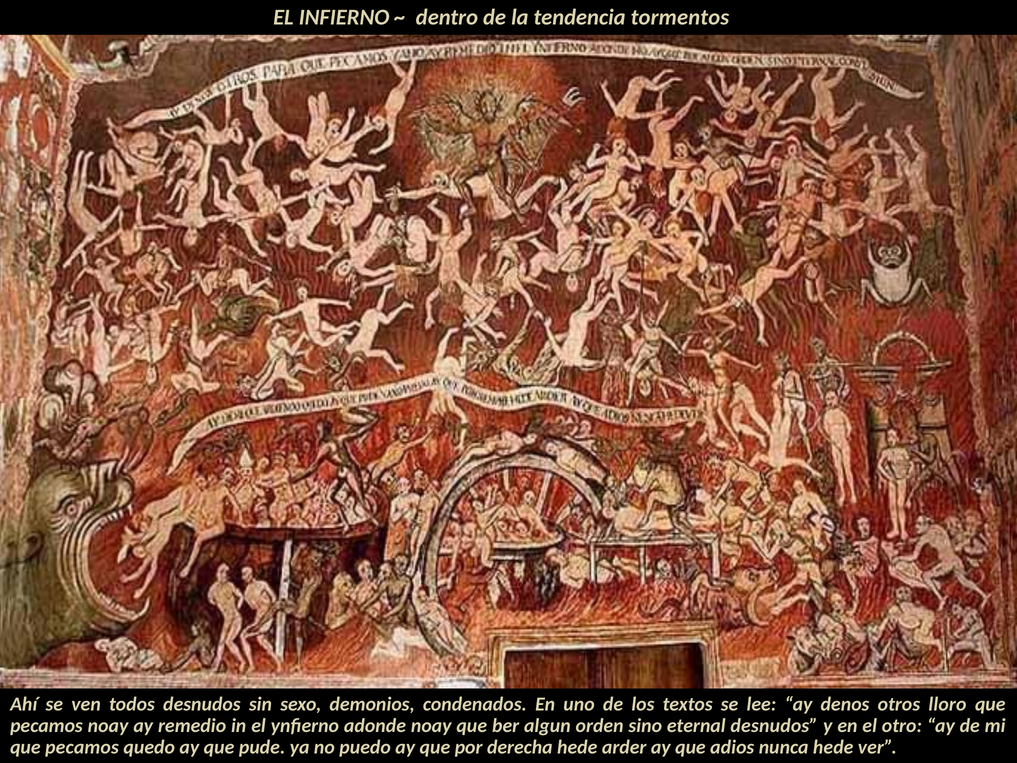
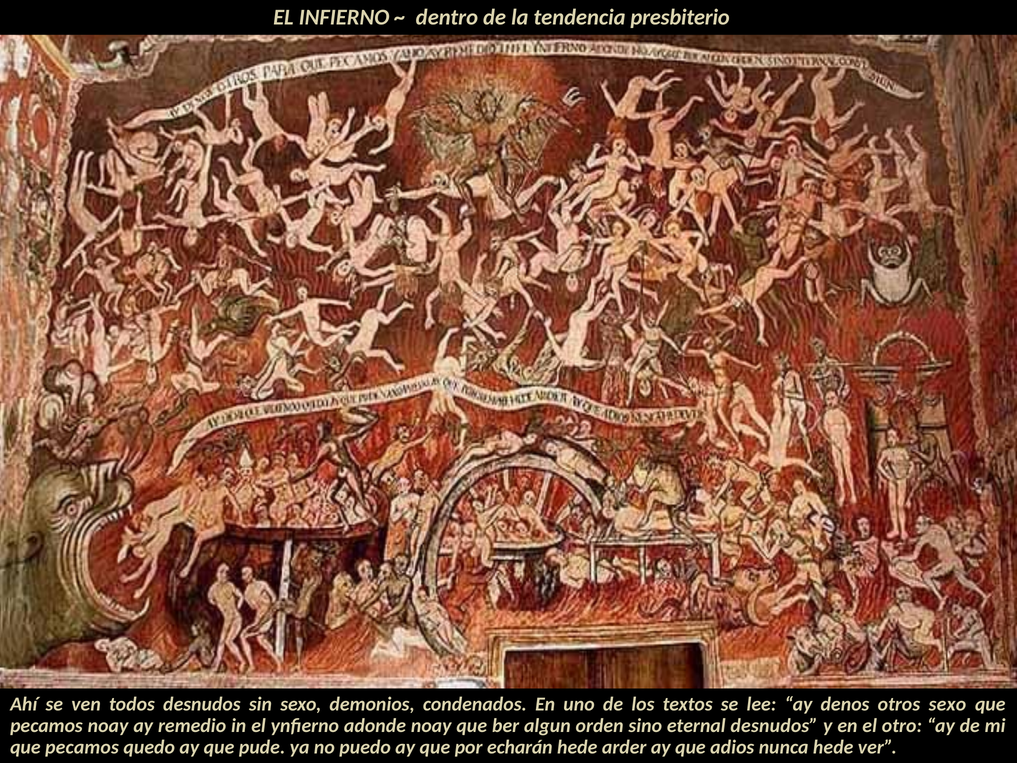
tormentos: tormentos -> presbiterio
otros lloro: lloro -> sexo
derecha: derecha -> echarán
